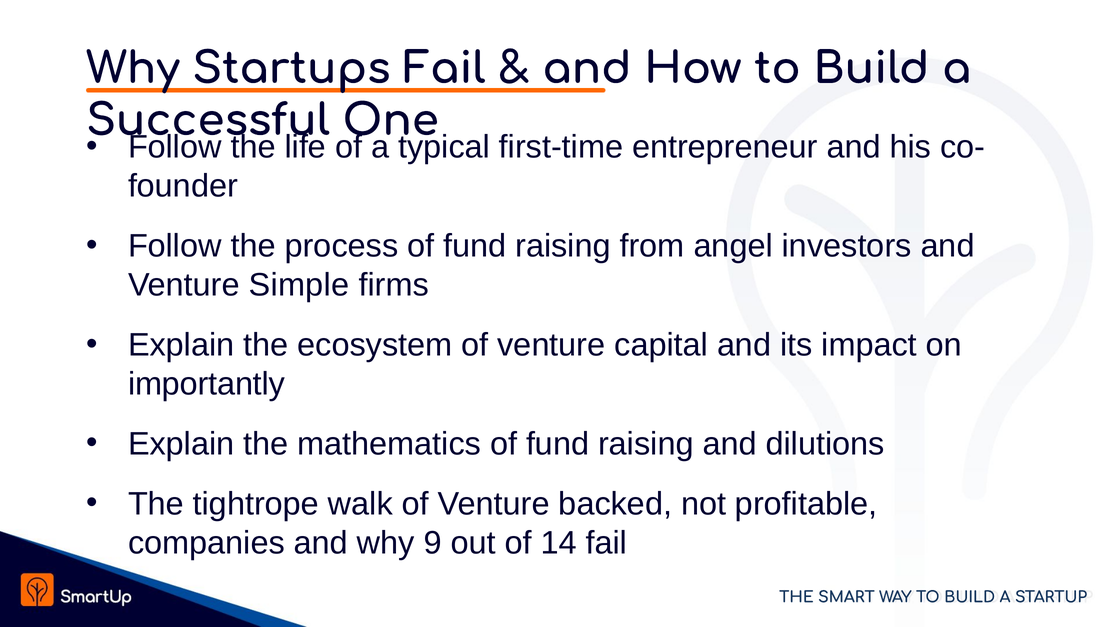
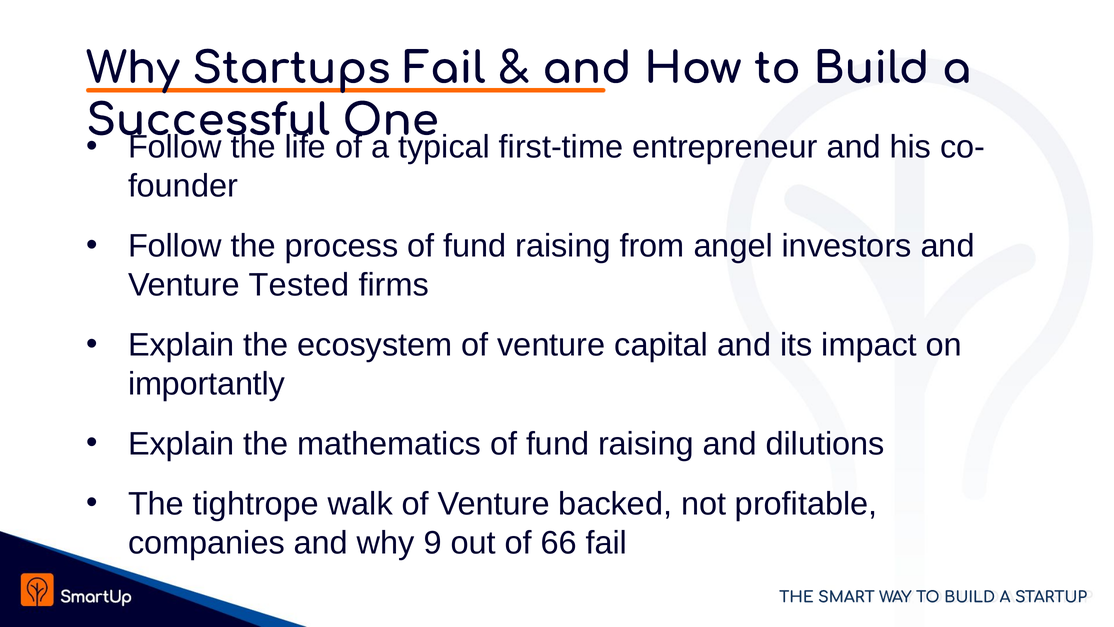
Simple: Simple -> Tested
14: 14 -> 66
